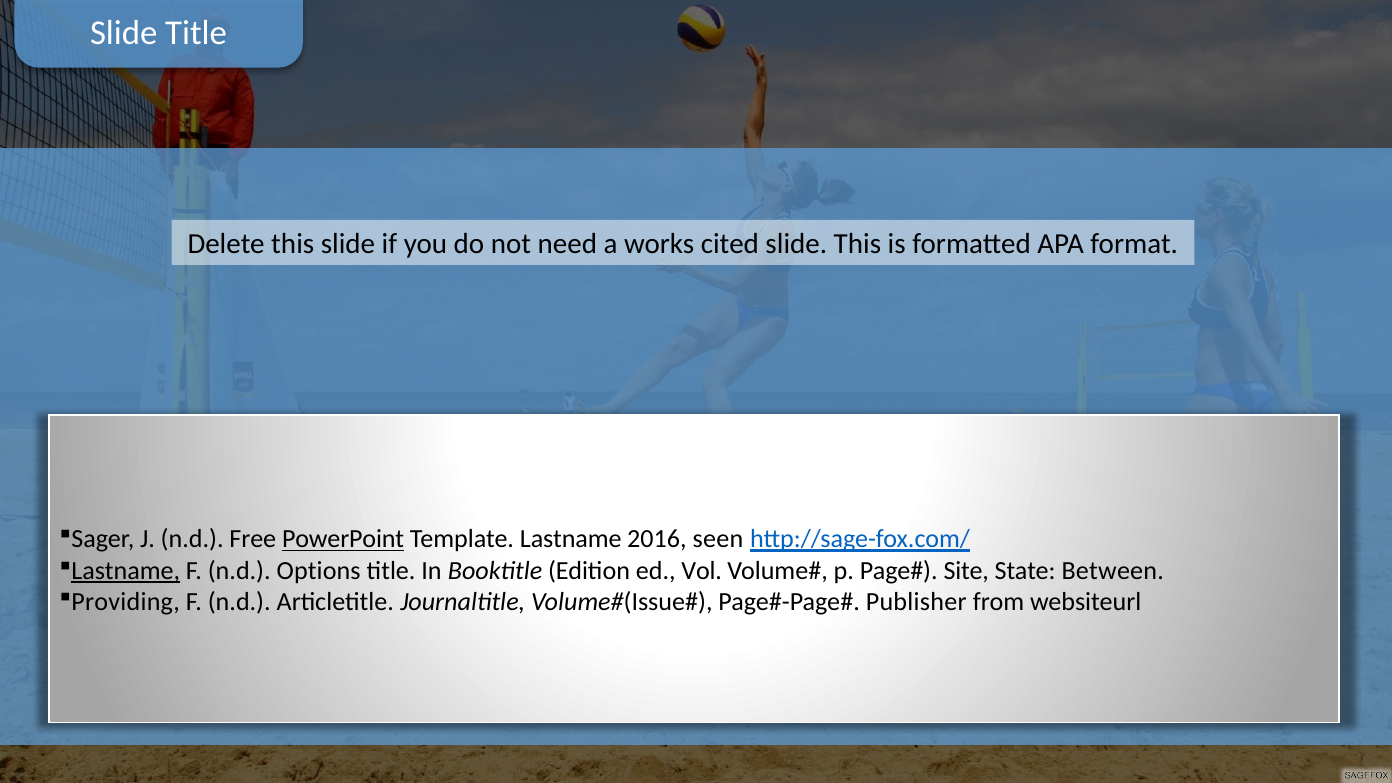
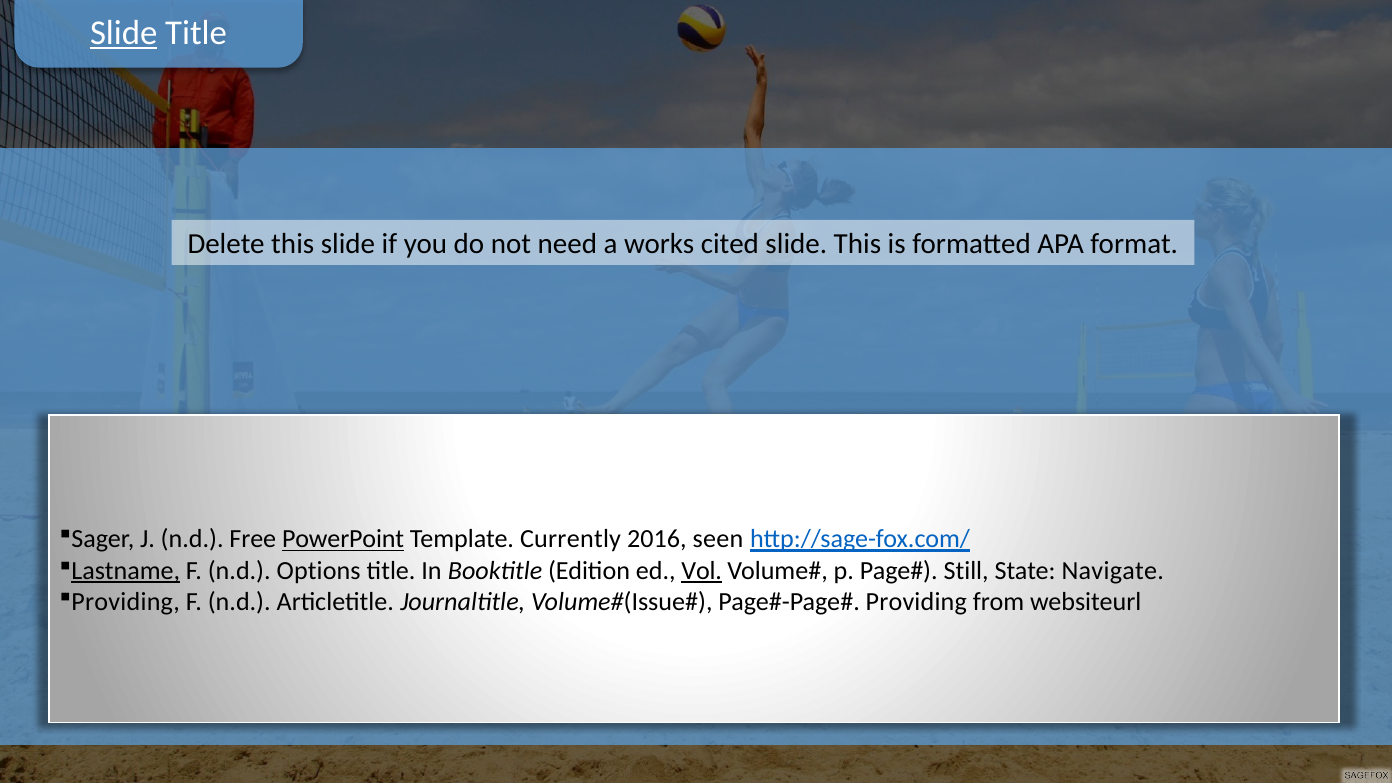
Slide at (124, 33) underline: none -> present
Template Lastname: Lastname -> Currently
Vol underline: none -> present
Site: Site -> Still
Between: Between -> Navigate
Publisher at (916, 602): Publisher -> Providing
